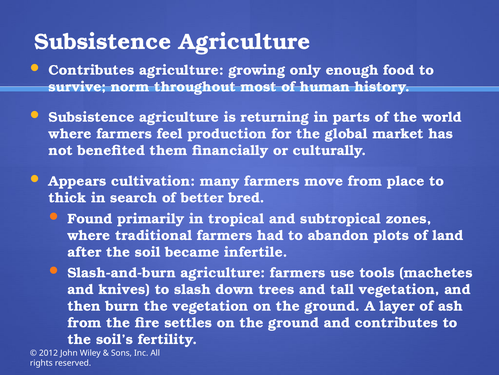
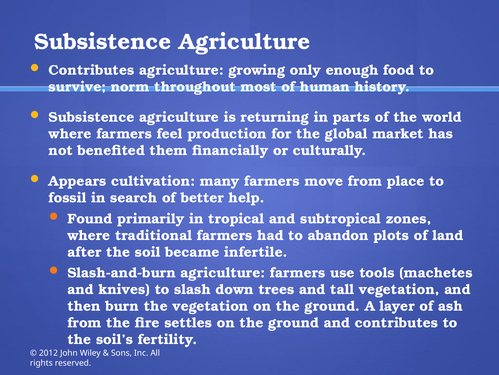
thick: thick -> fossil
bred: bred -> help
